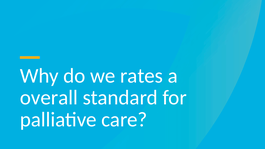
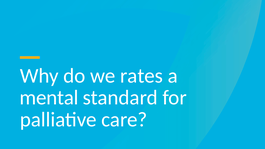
overall: overall -> mental
